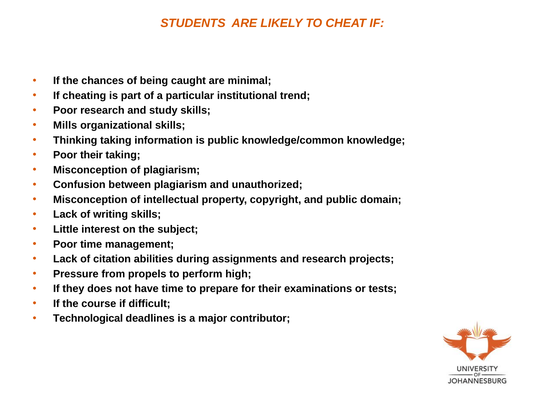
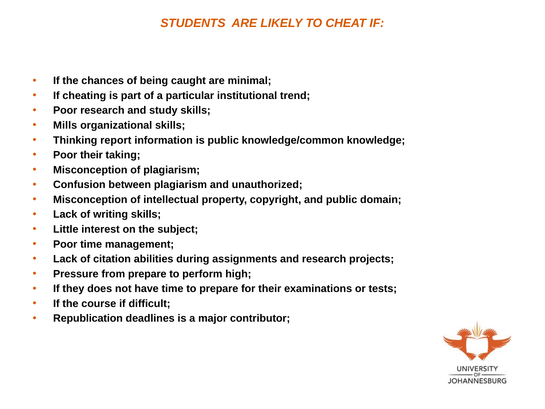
Thinking taking: taking -> report
from propels: propels -> prepare
Technological: Technological -> Republication
